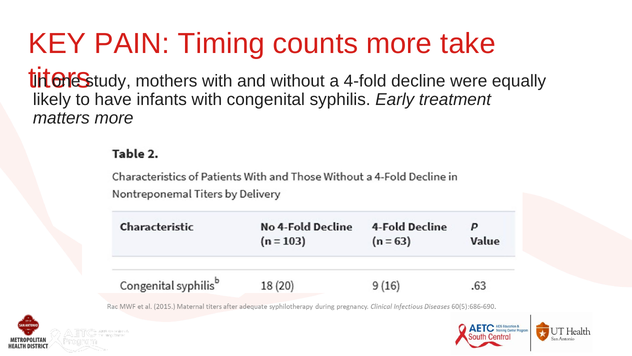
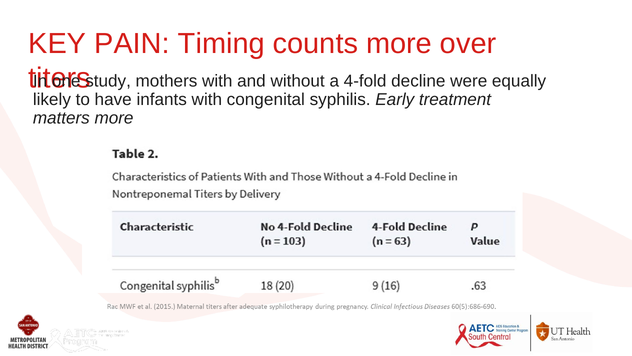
take: take -> over
